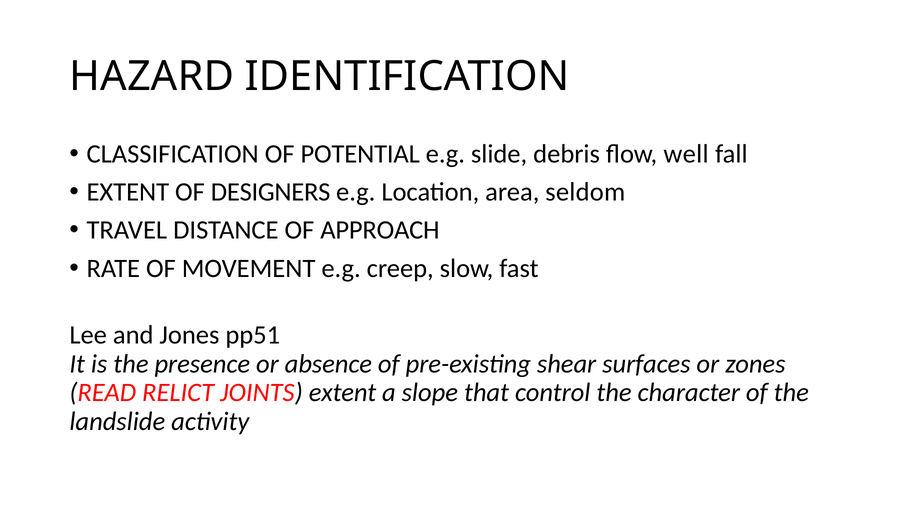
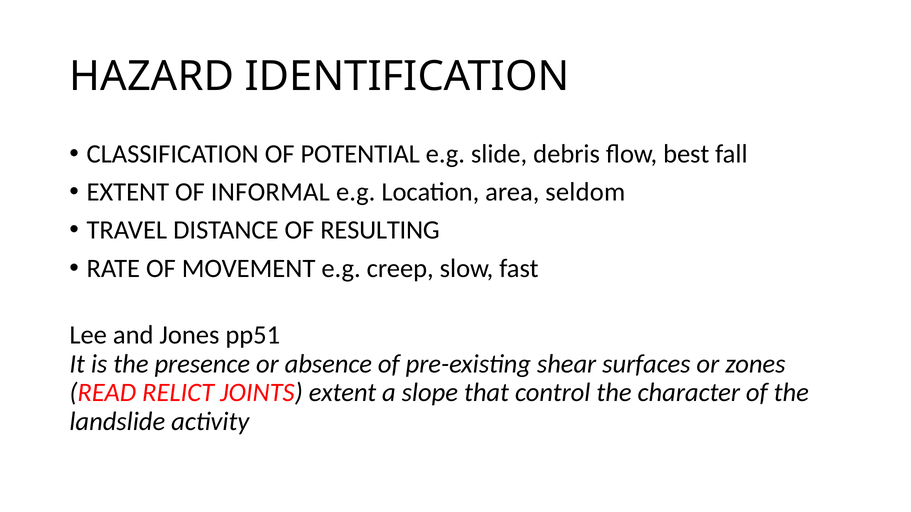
well: well -> best
DESIGNERS: DESIGNERS -> INFORMAL
APPROACH: APPROACH -> RESULTING
